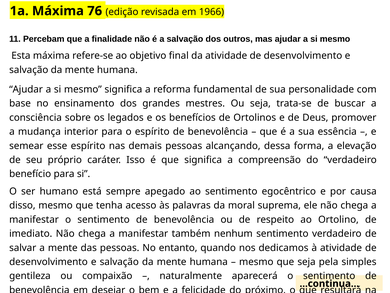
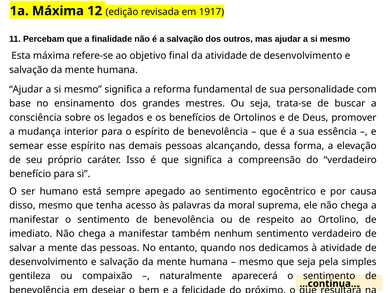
76: 76 -> 12
1966: 1966 -> 1917
